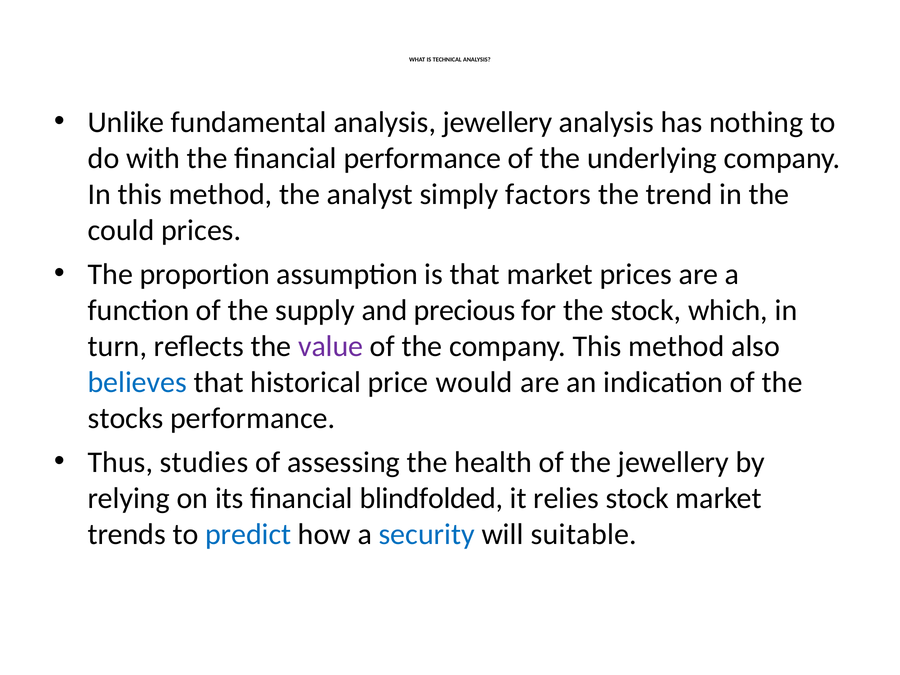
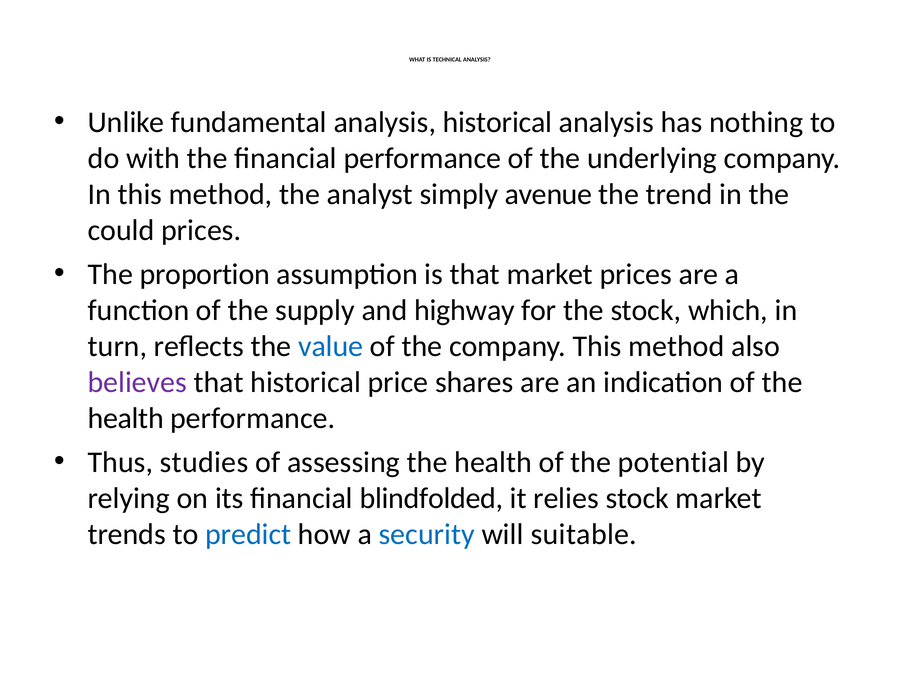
analysis jewellery: jewellery -> historical
factors: factors -> avenue
precious: precious -> highway
value colour: purple -> blue
believes colour: blue -> purple
would: would -> shares
stocks at (126, 418): stocks -> health
the jewellery: jewellery -> potential
